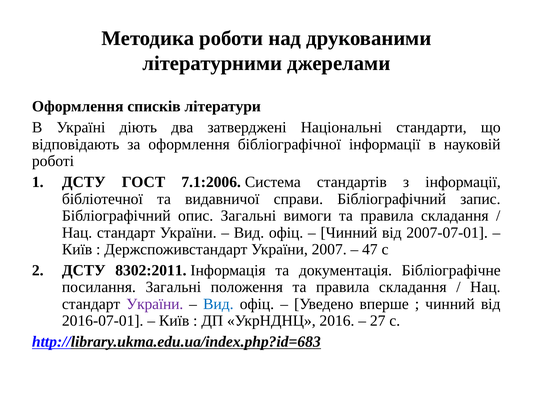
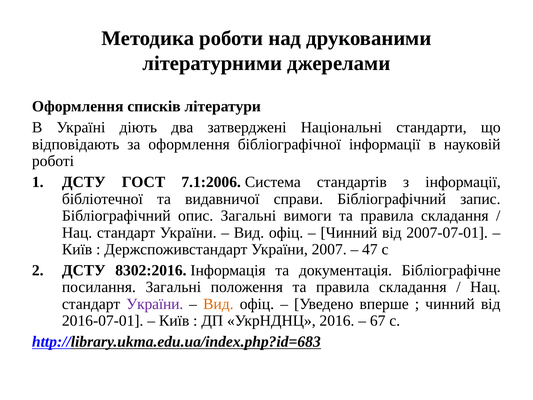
8302:2011: 8302:2011 -> 8302:2016
Вид at (218, 304) colour: blue -> orange
27: 27 -> 67
